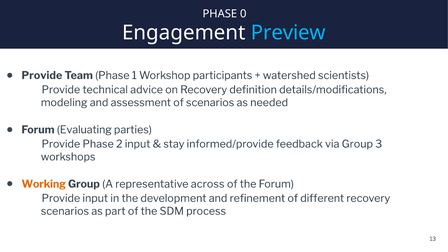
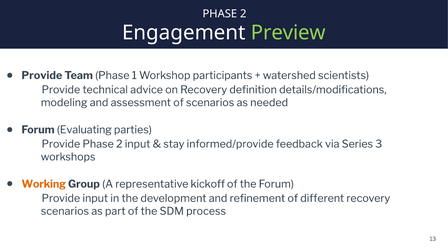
0 at (243, 14): 0 -> 2
Preview colour: light blue -> light green
via Group: Group -> Series
across: across -> kickoff
